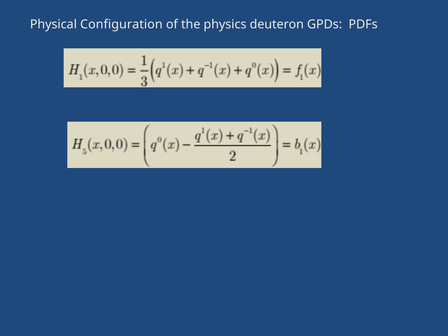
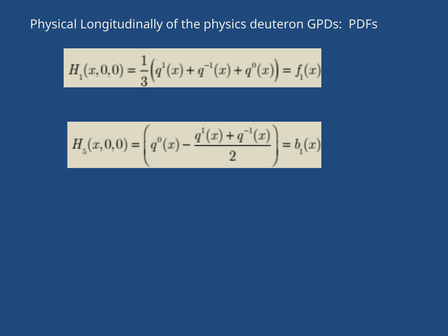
Configuration: Configuration -> Longitudinally
